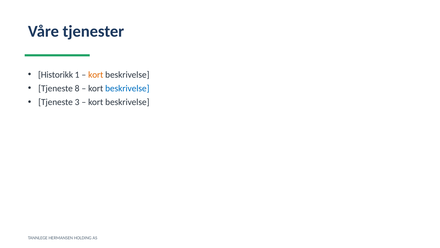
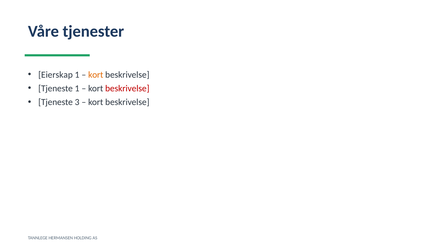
Historikk: Historikk -> Eierskap
Tjeneste 8: 8 -> 1
beskrivelse at (127, 88) colour: blue -> red
